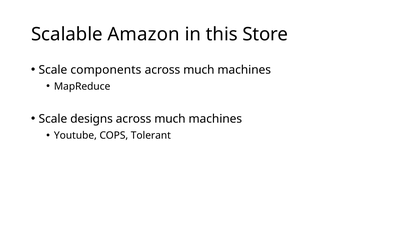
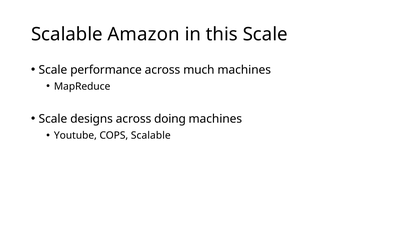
this Store: Store -> Scale
components: components -> performance
much at (170, 119): much -> doing
COPS Tolerant: Tolerant -> Scalable
